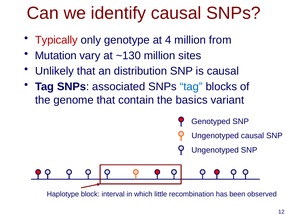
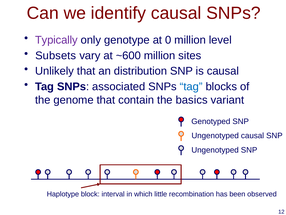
Typically colour: red -> purple
4: 4 -> 0
from: from -> level
Mutation: Mutation -> Subsets
~130: ~130 -> ~600
